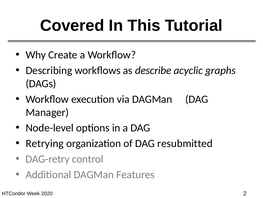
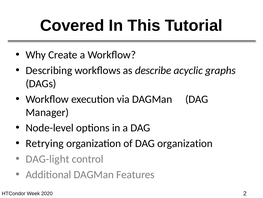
DAG resubmitted: resubmitted -> organization
DAG-retry: DAG-retry -> DAG-light
